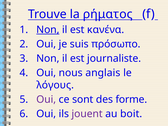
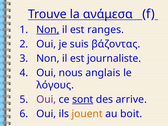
ρήματος: ρήματος -> ανάμεσα
κανένα: κανένα -> ranges
πρόσωπο: πρόσωπο -> βάζοντας
sont underline: none -> present
forme: forme -> arrive
jouent colour: purple -> orange
